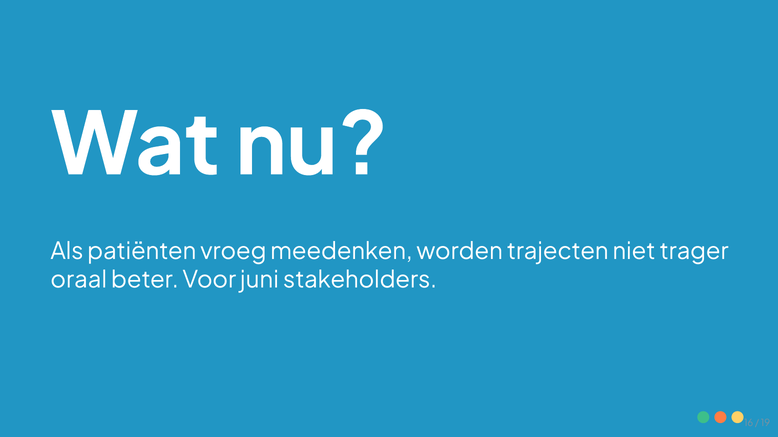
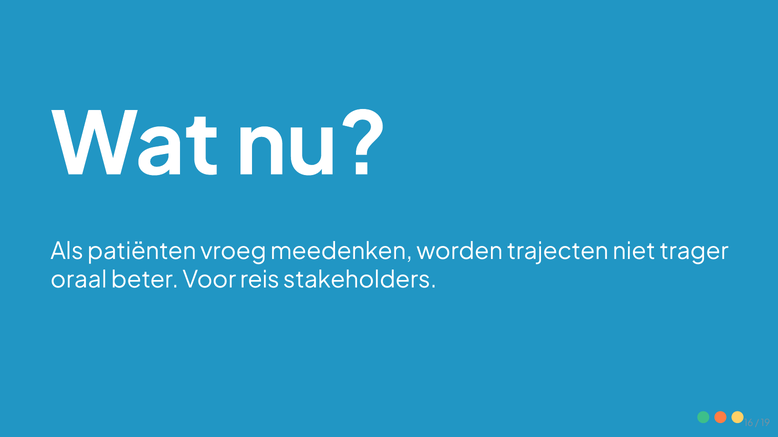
juni: juni -> reis
